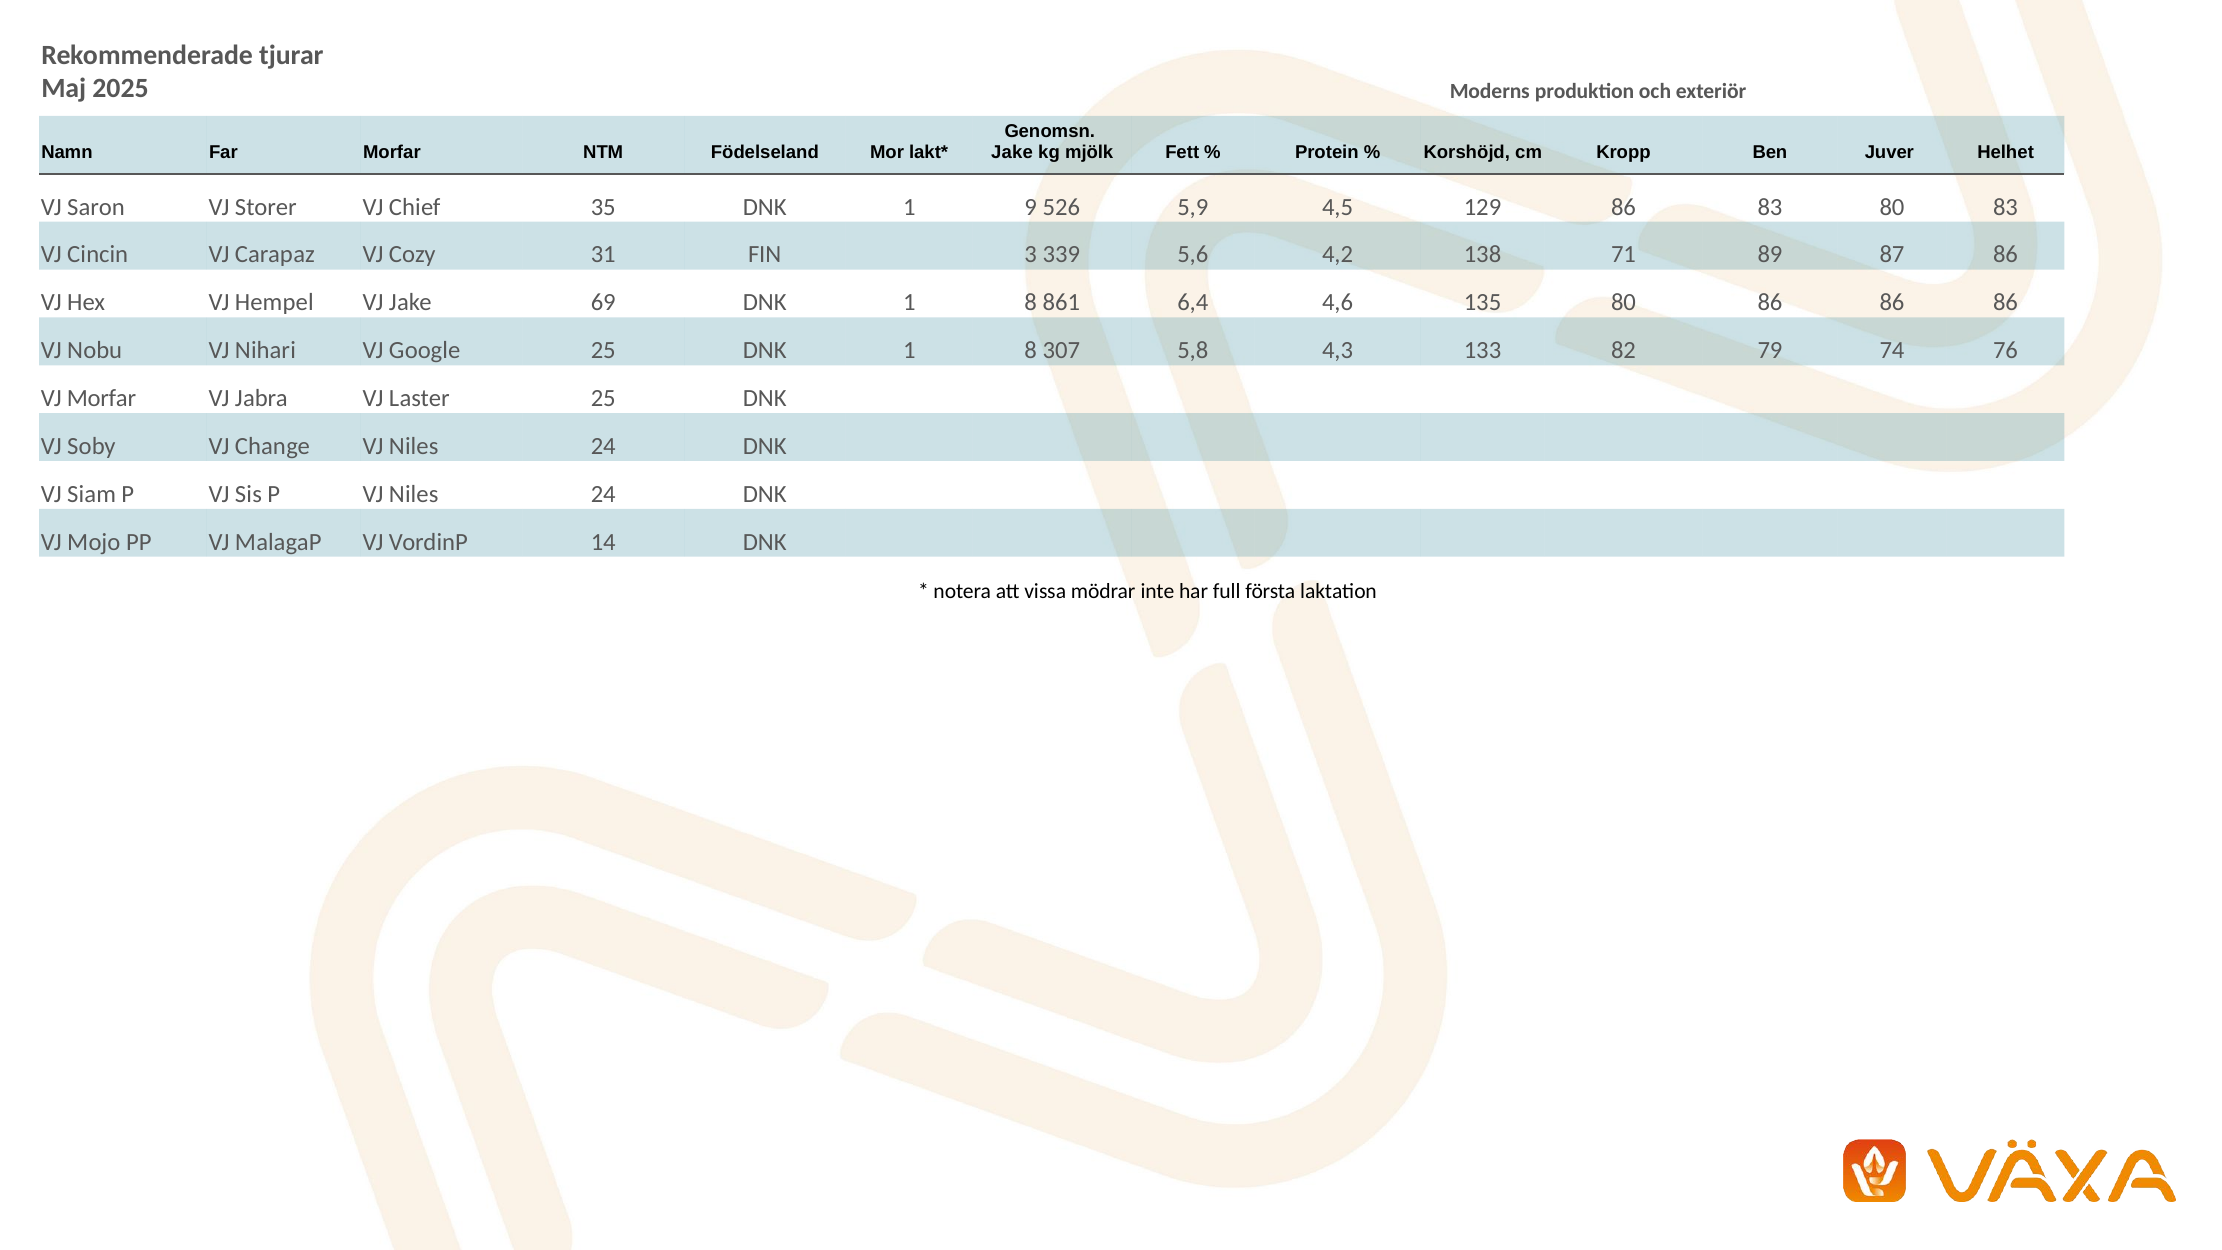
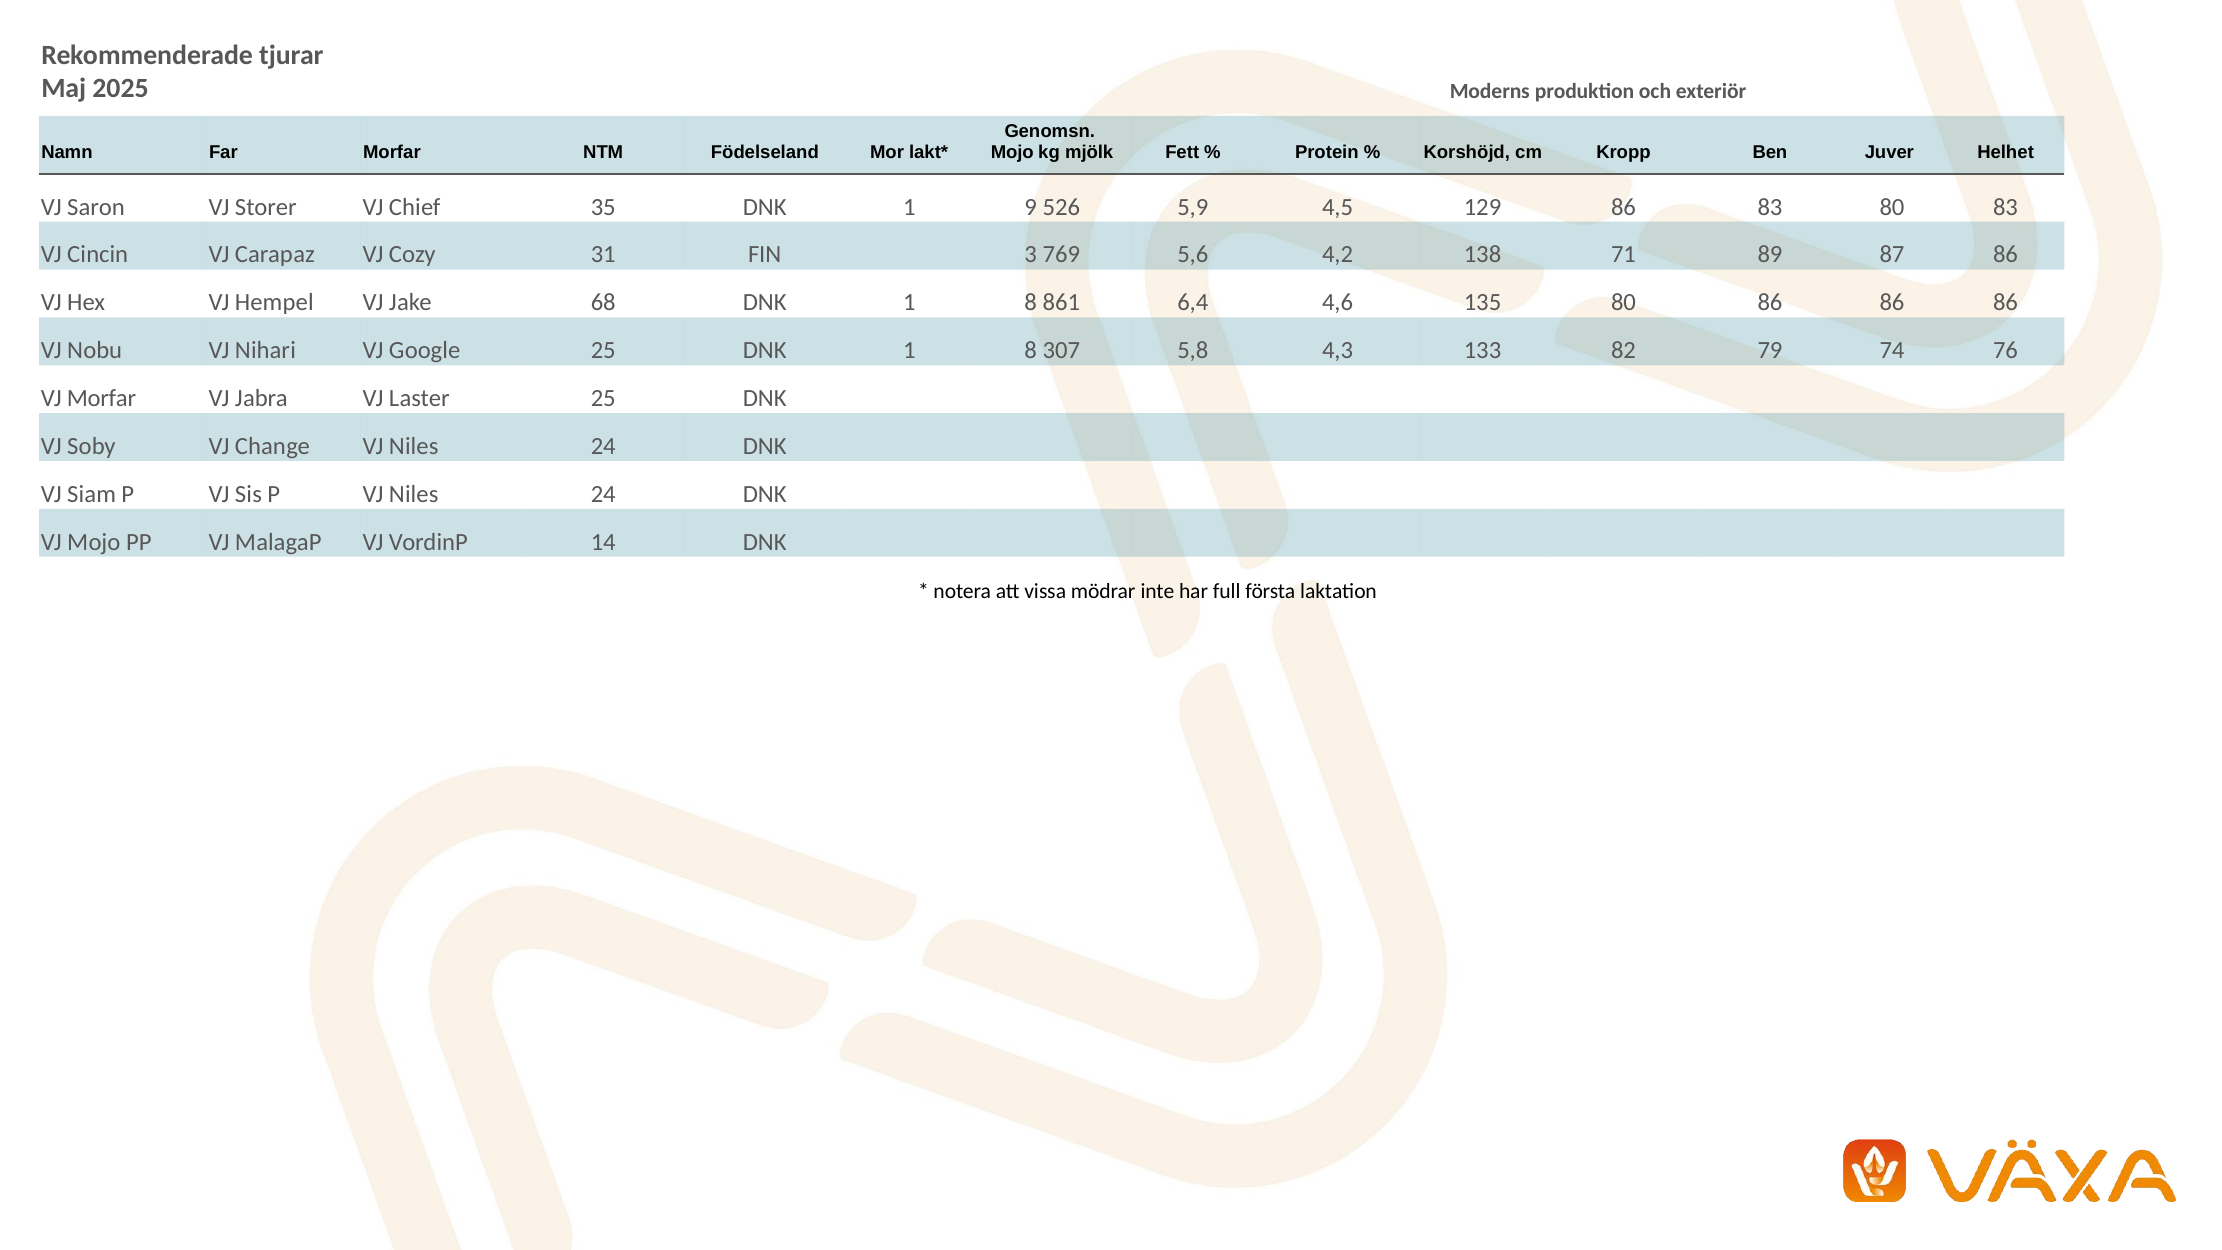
Jake at (1012, 152): Jake -> Mojo
339: 339 -> 769
69: 69 -> 68
